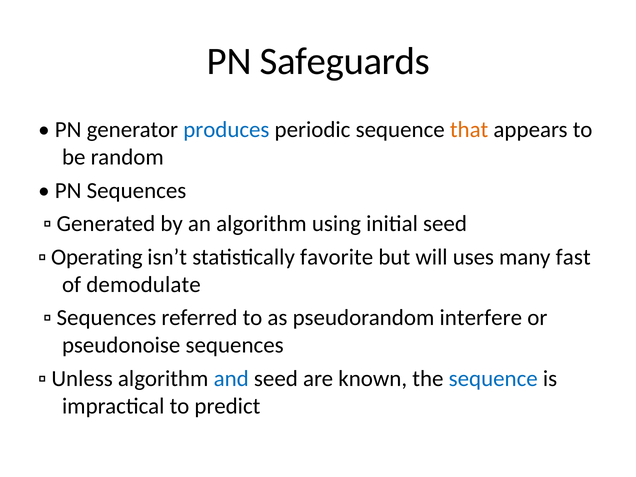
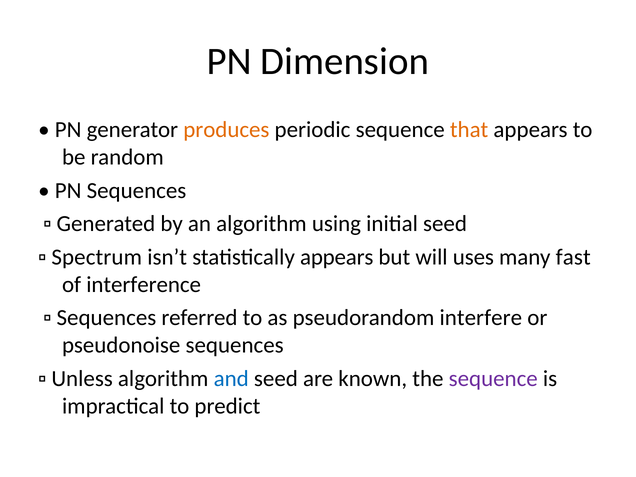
Safeguards: Safeguards -> Dimension
produces colour: blue -> orange
Operating: Operating -> Spectrum
statistically favorite: favorite -> appears
demodulate: demodulate -> interference
sequence at (493, 379) colour: blue -> purple
